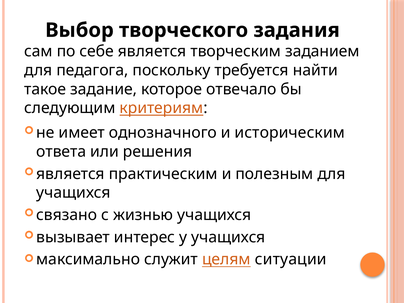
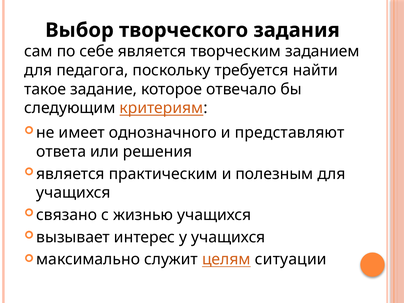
историческим: историческим -> представляют
